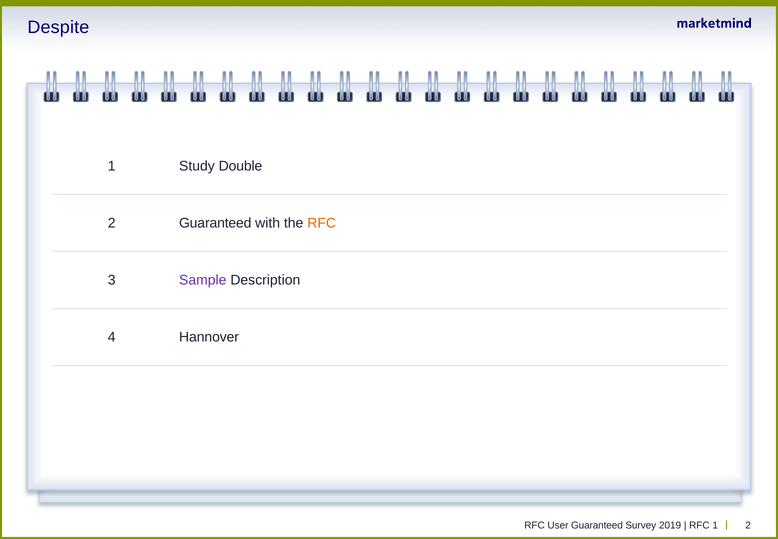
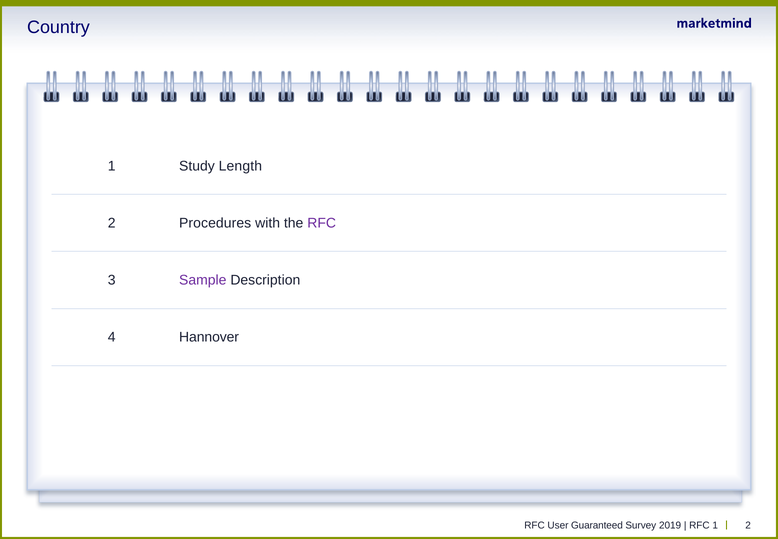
Despite: Despite -> Country
Double: Double -> Length
2 Guaranteed: Guaranteed -> Procedures
RFC at (322, 223) colour: orange -> purple
